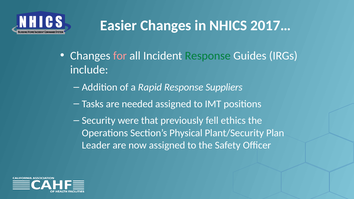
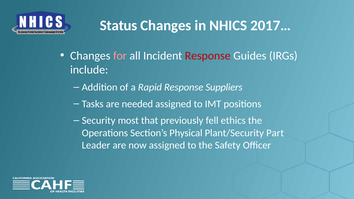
Easier: Easier -> Status
Response at (208, 56) colour: green -> red
were: were -> most
Plan: Plan -> Part
